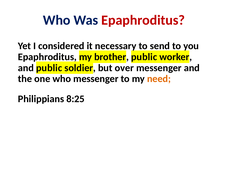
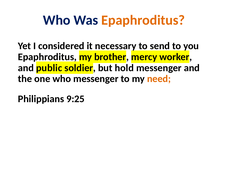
Epaphroditus at (143, 20) colour: red -> orange
brother public: public -> mercy
over: over -> hold
8:25: 8:25 -> 9:25
